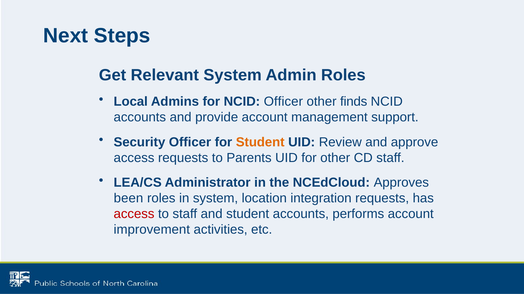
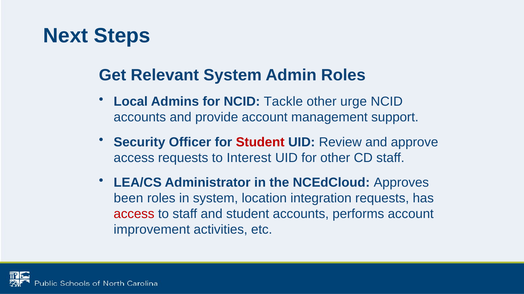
NCID Officer: Officer -> Tackle
finds: finds -> urge
Student at (260, 142) colour: orange -> red
Parents: Parents -> Interest
